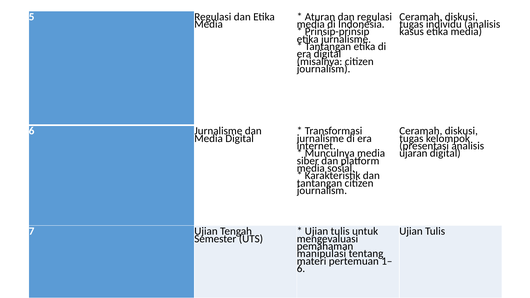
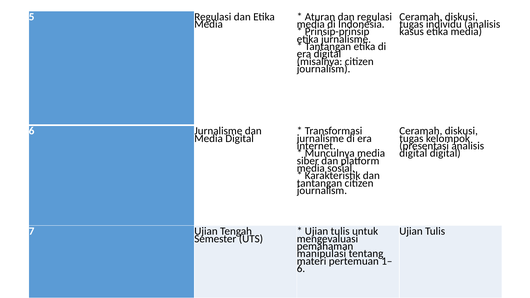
ujaran at (413, 153): ujaran -> digital
